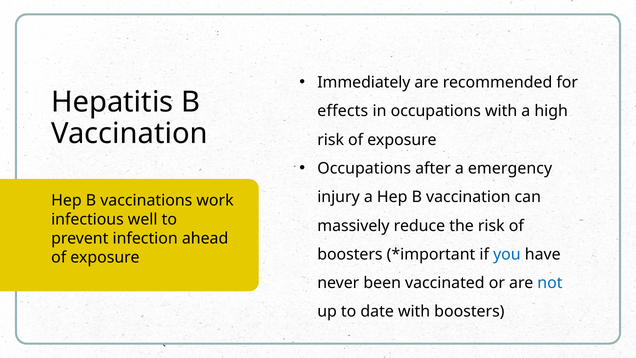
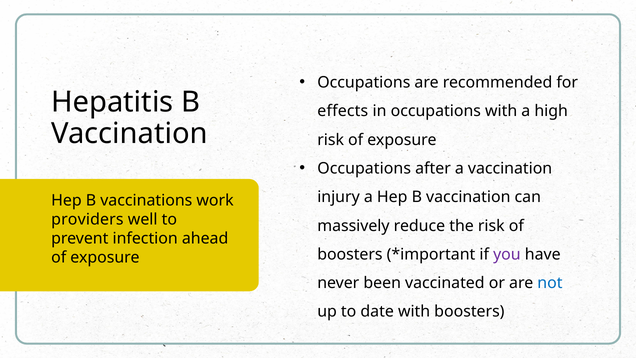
Immediately at (364, 83): Immediately -> Occupations
a emergency: emergency -> vaccination
infectious: infectious -> providers
you colour: blue -> purple
